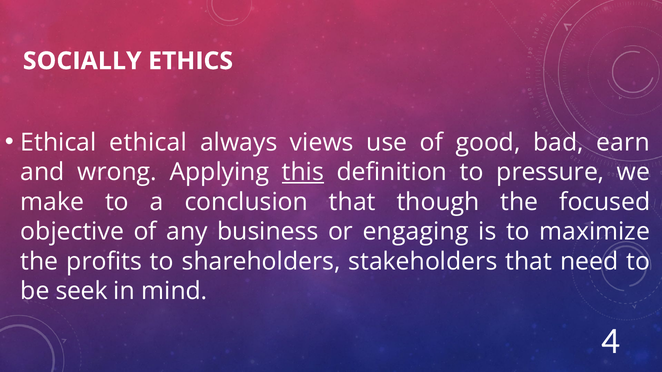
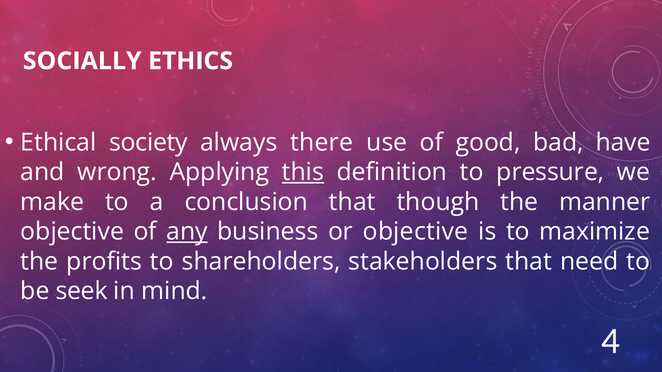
Ethical ethical: ethical -> society
views: views -> there
earn: earn -> have
focused: focused -> manner
any underline: none -> present
or engaging: engaging -> objective
